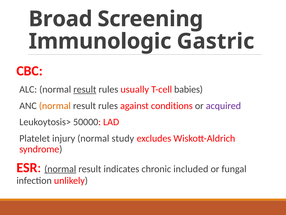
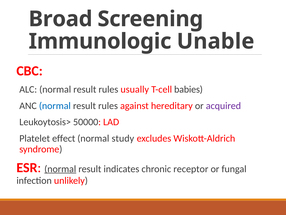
Gastric: Gastric -> Unable
result at (85, 89) underline: present -> none
normal at (55, 106) colour: orange -> blue
conditions: conditions -> hereditary
injury: injury -> effect
included: included -> receptor
